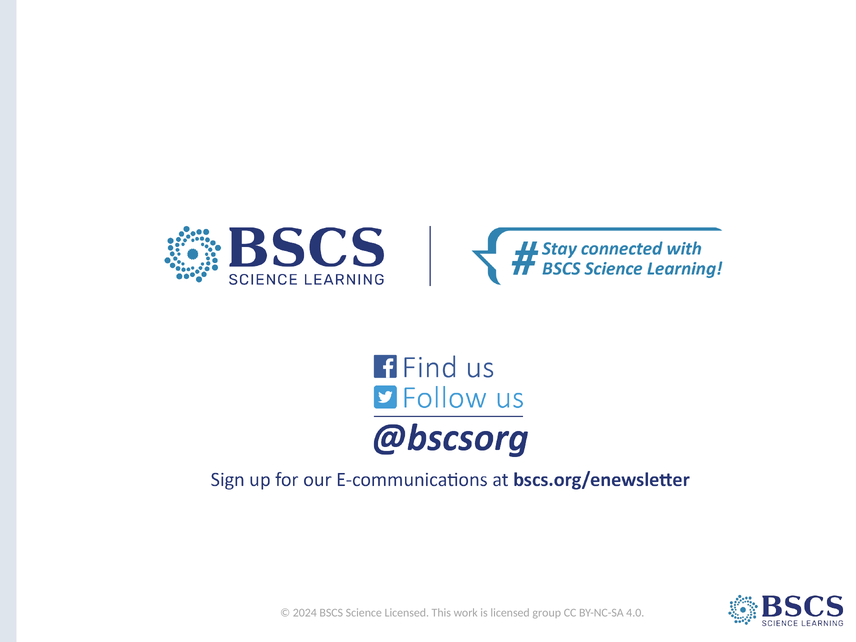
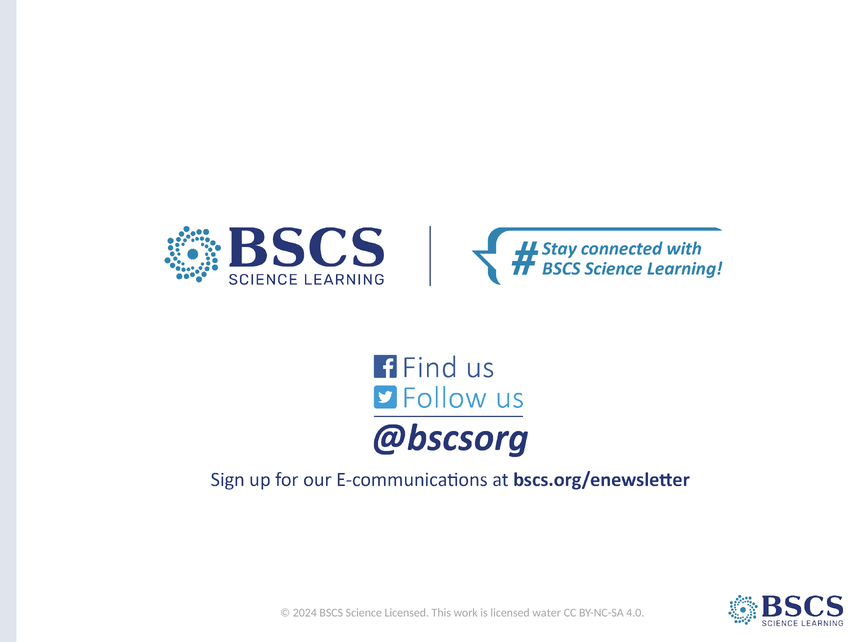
group: group -> water
